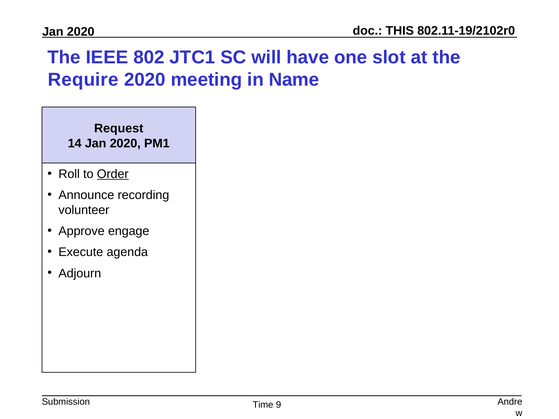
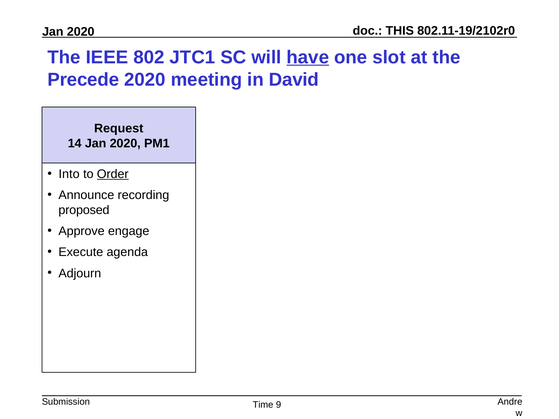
have underline: none -> present
Require: Require -> Precede
Name: Name -> David
Roll: Roll -> Into
volunteer: volunteer -> proposed
